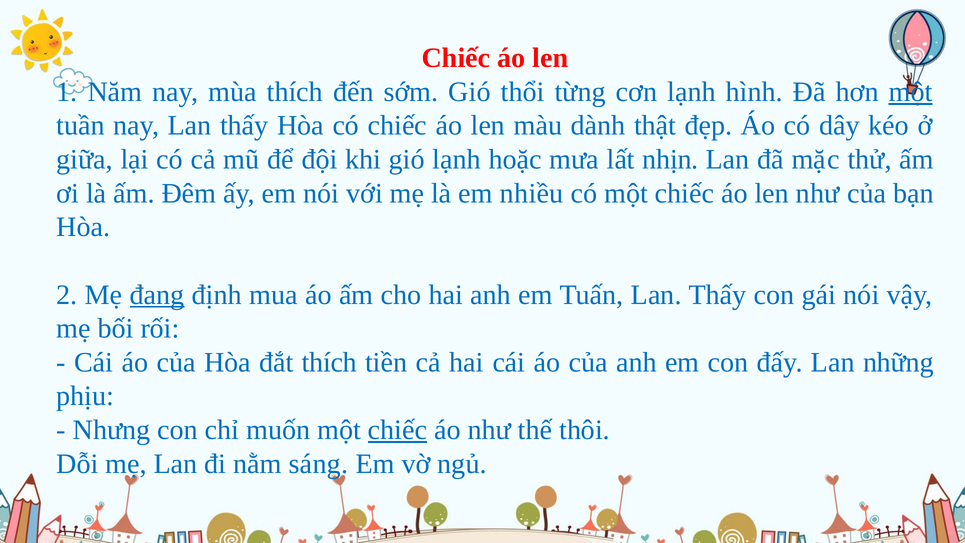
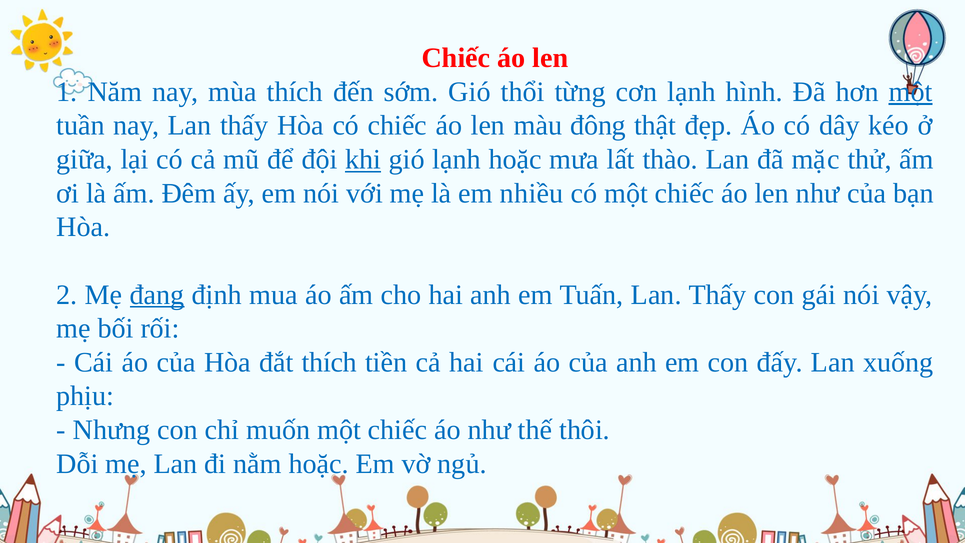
dành: dành -> đông
khi underline: none -> present
nhịn: nhịn -> thào
những: những -> xuống
chiếc at (397, 430) underline: present -> none
nằm sáng: sáng -> hoặc
